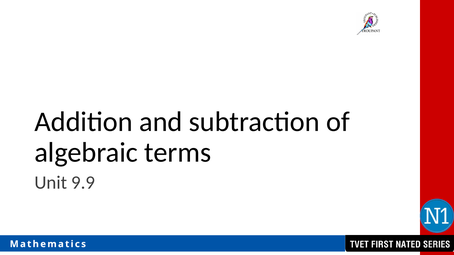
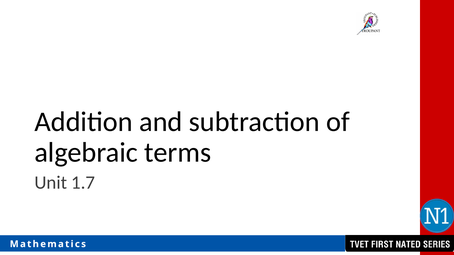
9.9: 9.9 -> 1.7
